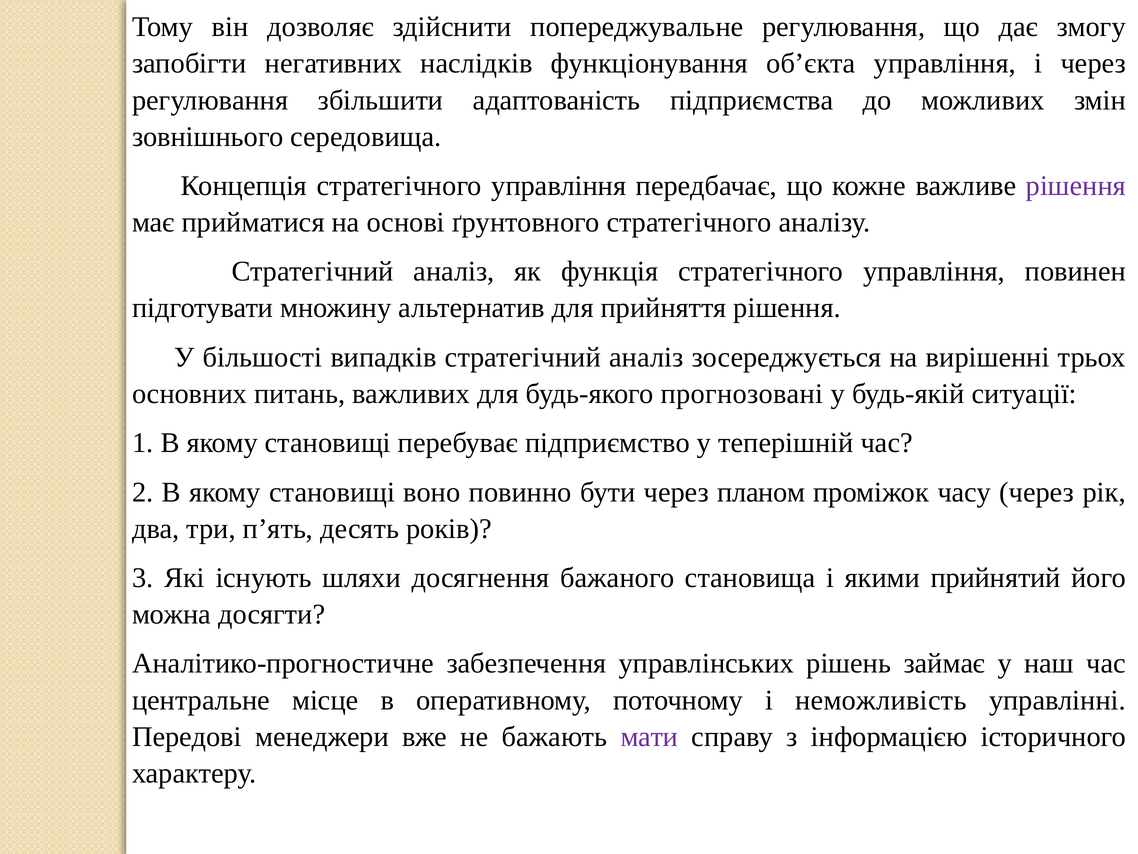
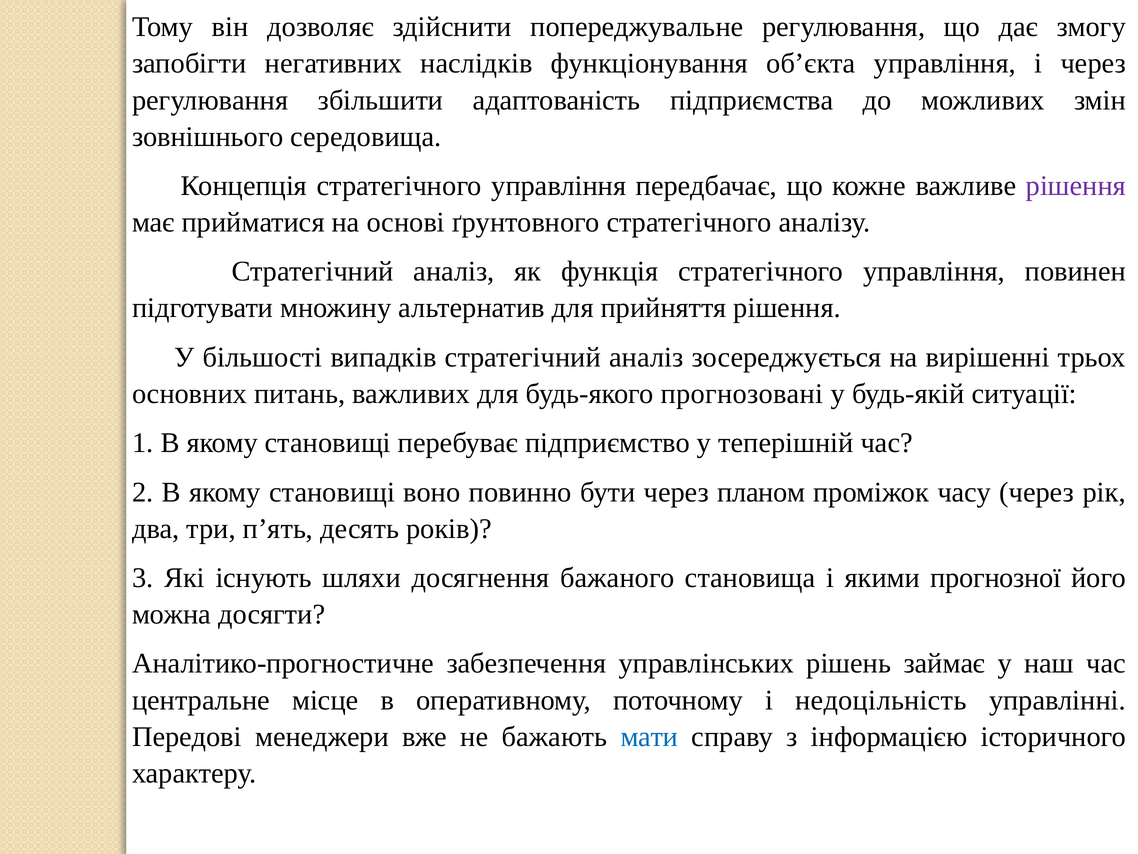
прийнятий: прийнятий -> прогнозної
неможливість: неможливість -> недоцільність
мати colour: purple -> blue
